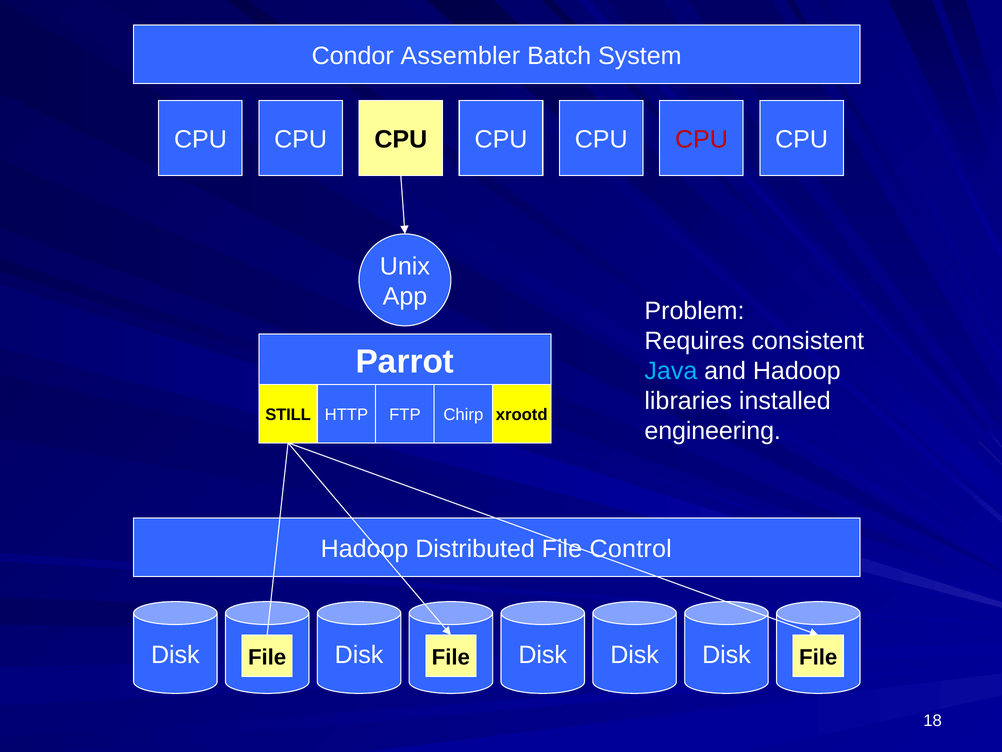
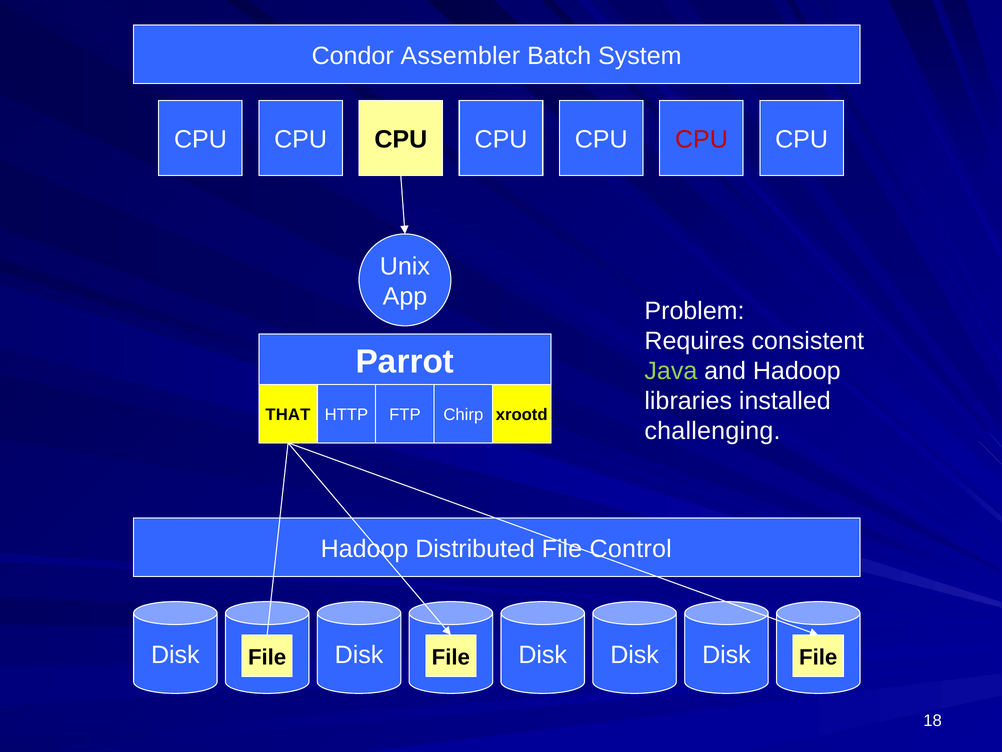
Java colour: light blue -> light green
STILL: STILL -> THAT
engineering: engineering -> challenging
